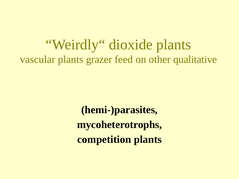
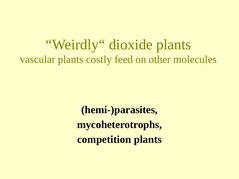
grazer: grazer -> costly
qualitative: qualitative -> molecules
